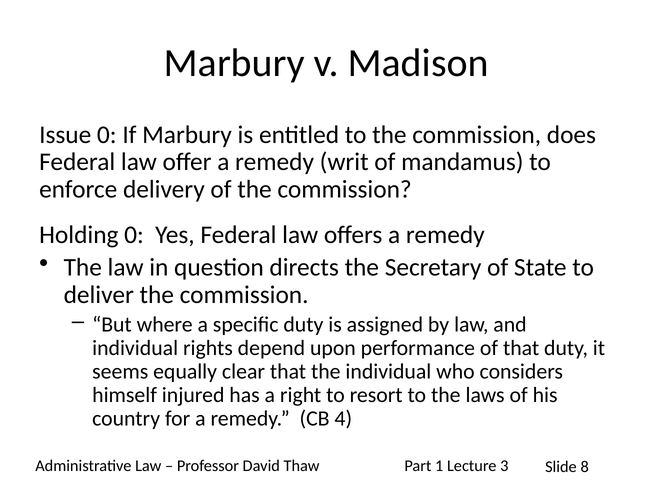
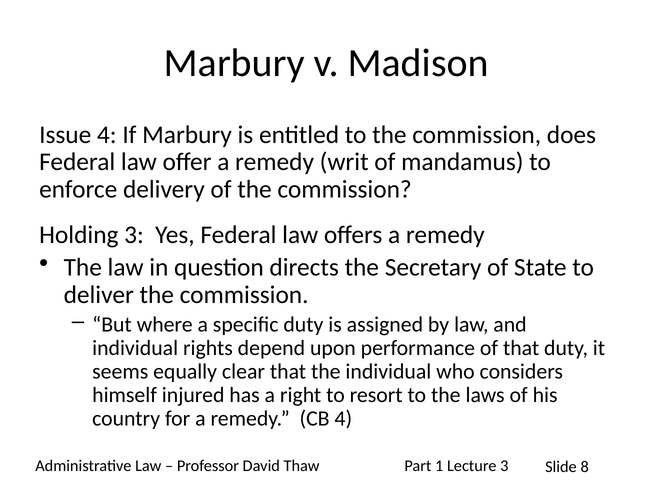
Issue 0: 0 -> 4
Holding 0: 0 -> 3
